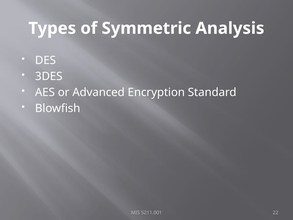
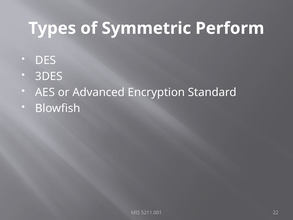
Analysis: Analysis -> Perform
